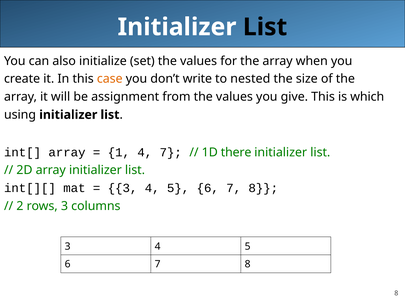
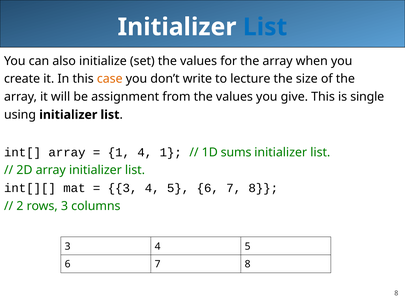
List at (265, 27) colour: black -> blue
nested: nested -> lecture
which: which -> single
4 7: 7 -> 1
there: there -> sums
